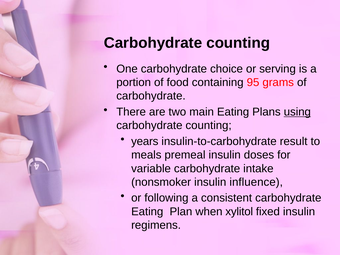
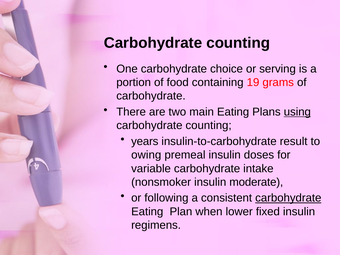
95: 95 -> 19
meals: meals -> owing
influence: influence -> moderate
carbohydrate at (288, 198) underline: none -> present
xylitol: xylitol -> lower
